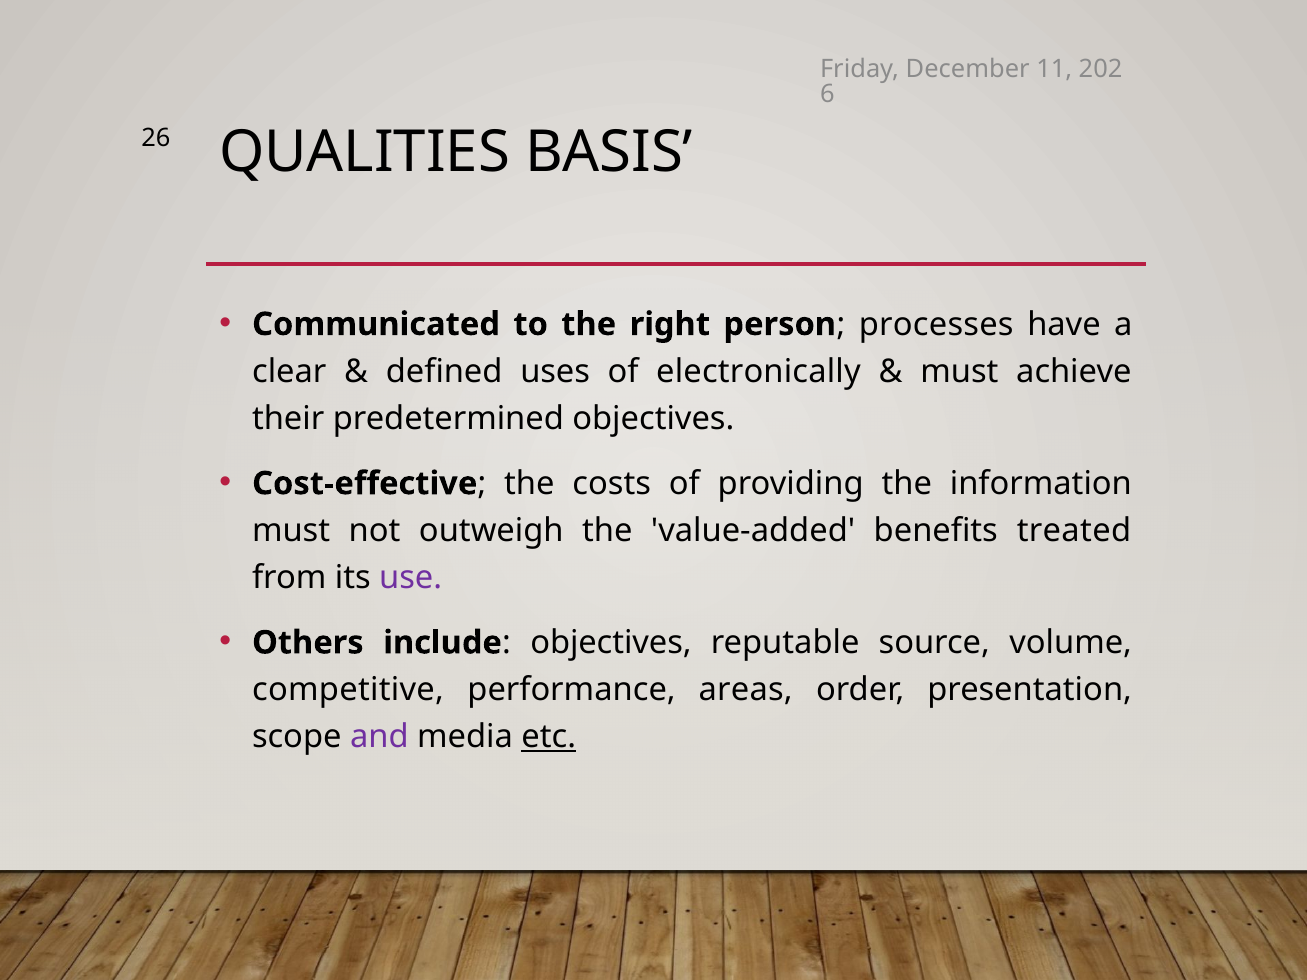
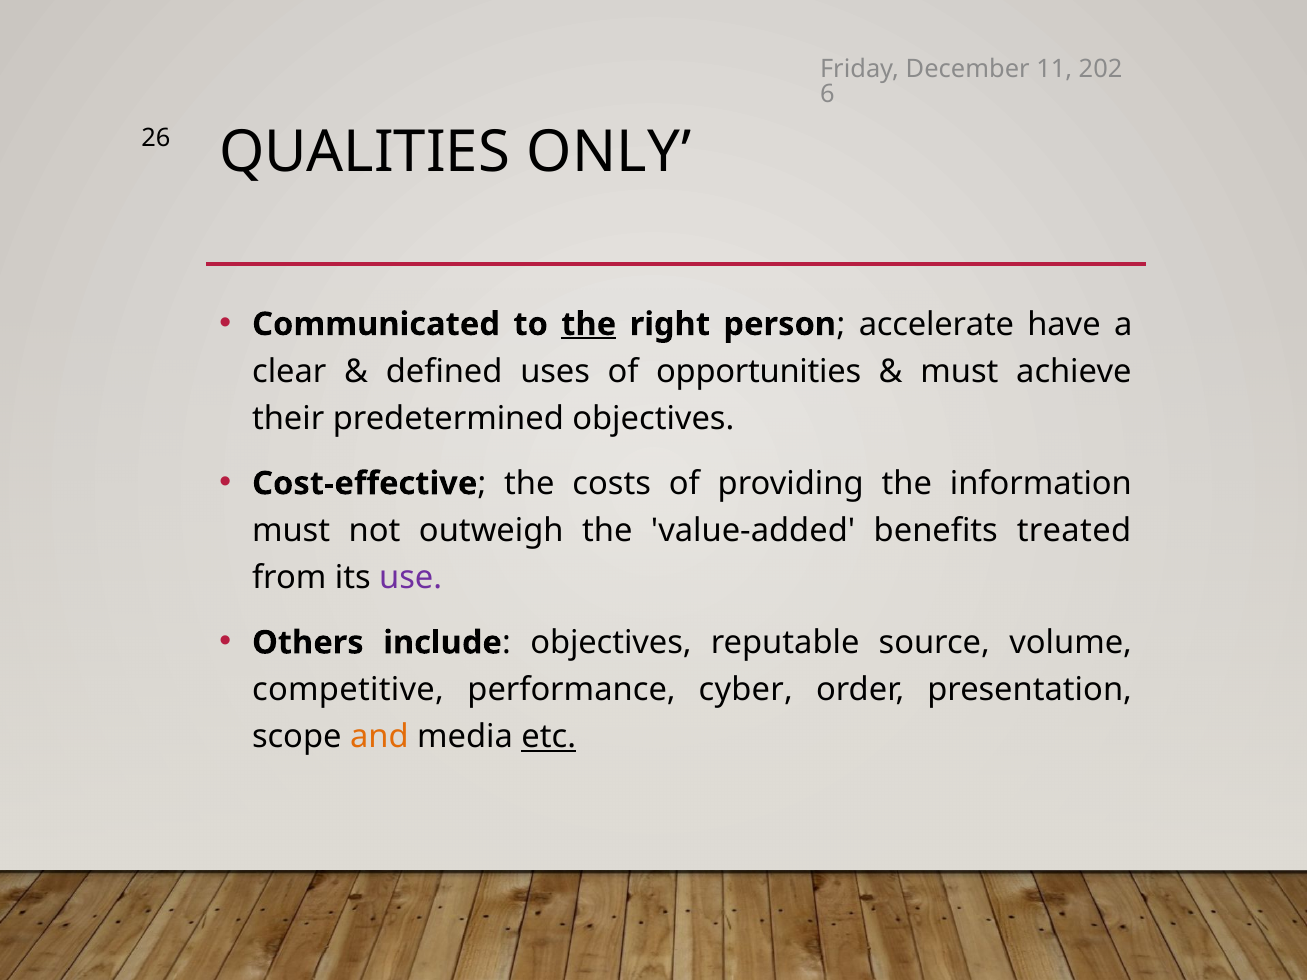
BASIS: BASIS -> ONLY
the at (589, 324) underline: none -> present
processes: processes -> accelerate
electronically: electronically -> opportunities
areas: areas -> cyber
and colour: purple -> orange
